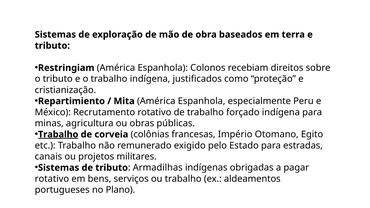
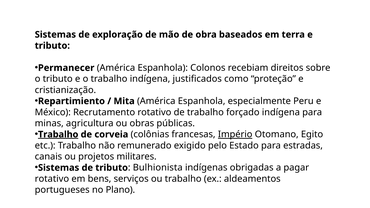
Restringiam: Restringiam -> Permanecer
Império underline: none -> present
Armadilhas: Armadilhas -> Bulhionista
